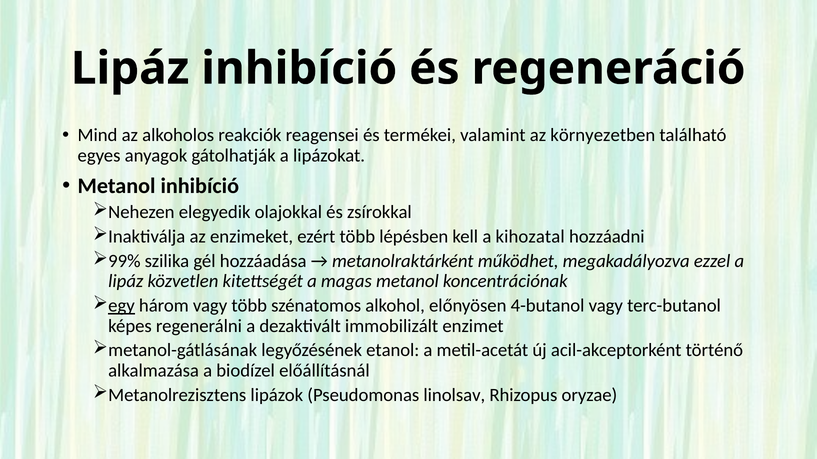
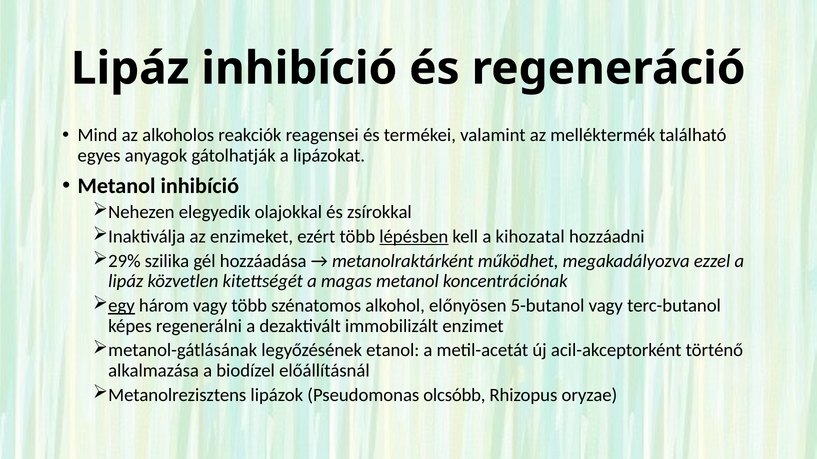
környezetben: környezetben -> melléktermék
lépésben underline: none -> present
99%: 99% -> 29%
4-butanol: 4-butanol -> 5-butanol
linolsav: linolsav -> olcsóbb
